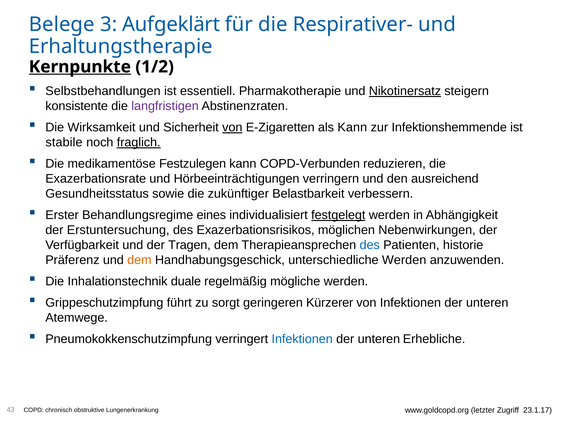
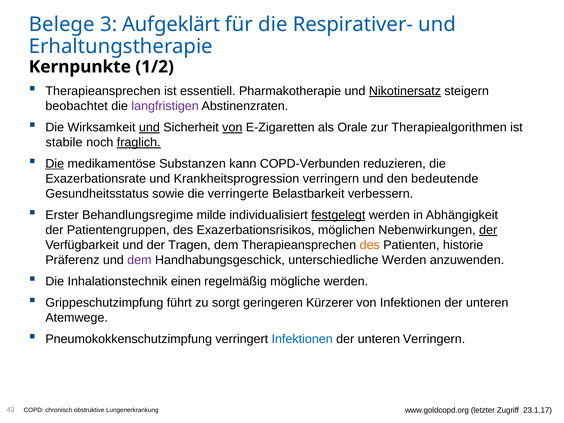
Kernpunkte underline: present -> none
Selbstbehandlungen at (103, 91): Selbstbehandlungen -> Therapieansprechen
konsistente: konsistente -> beobachtet
und at (149, 127) underline: none -> present
als Kann: Kann -> Orale
Infektionshemmende: Infektionshemmende -> Therapiealgorithmen
Die at (55, 164) underline: none -> present
Festzulegen: Festzulegen -> Substanzen
Hörbeeinträchtigungen: Hörbeeinträchtigungen -> Krankheitsprogression
ausreichend: ausreichend -> bedeutende
zukünftiger: zukünftiger -> verringerte
eines: eines -> milde
Erstuntersuchung: Erstuntersuchung -> Patientengruppen
der at (488, 230) underline: none -> present
des at (370, 245) colour: blue -> orange
dem at (139, 260) colour: orange -> purple
duale: duale -> einen
unteren Erhebliche: Erhebliche -> Verringern
